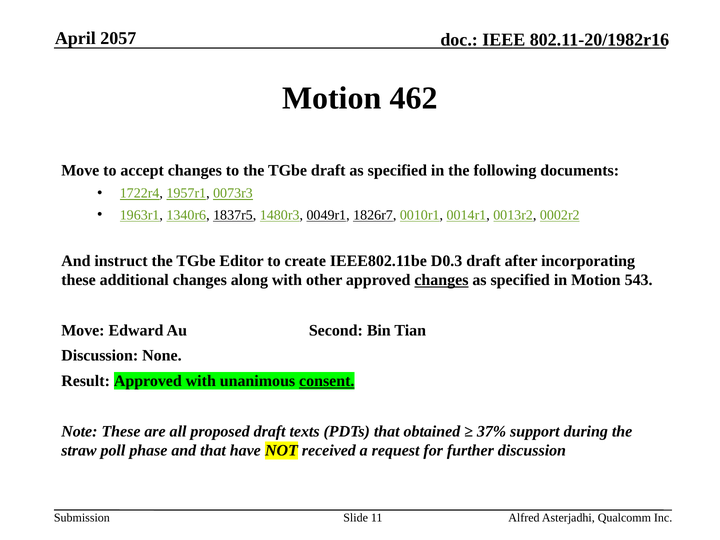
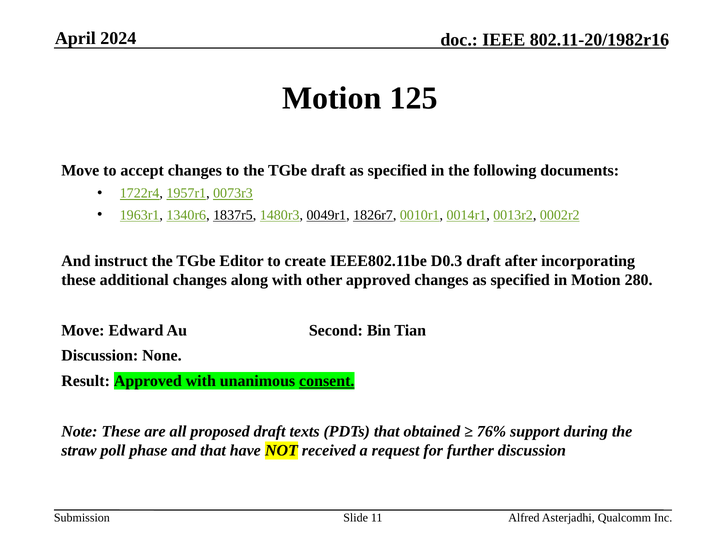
2057: 2057 -> 2024
462: 462 -> 125
changes at (441, 280) underline: present -> none
543: 543 -> 280
37%: 37% -> 76%
